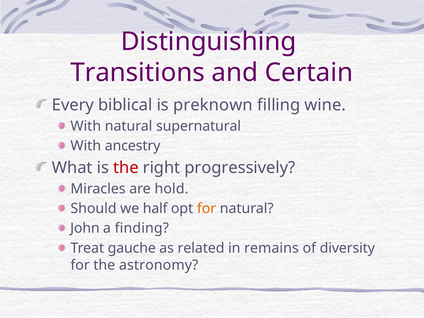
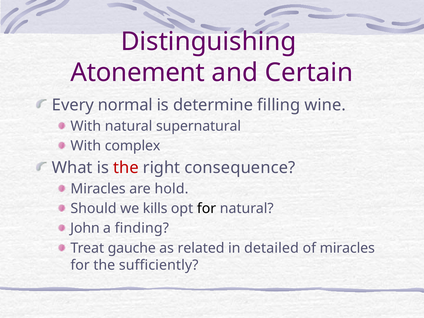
Transitions: Transitions -> Atonement
biblical: biblical -> normal
preknown: preknown -> determine
ancestry: ancestry -> complex
progressively: progressively -> consequence
half: half -> kills
for at (207, 209) colour: orange -> black
remains: remains -> detailed
of diversity: diversity -> miracles
astronomy: astronomy -> sufficiently
